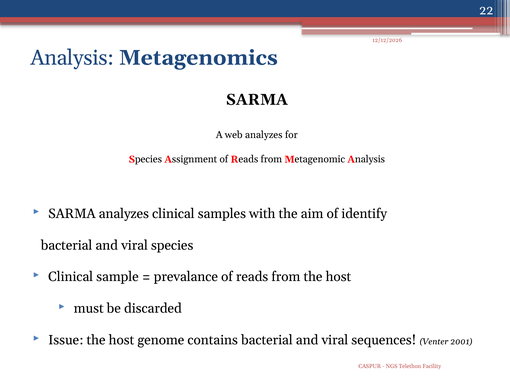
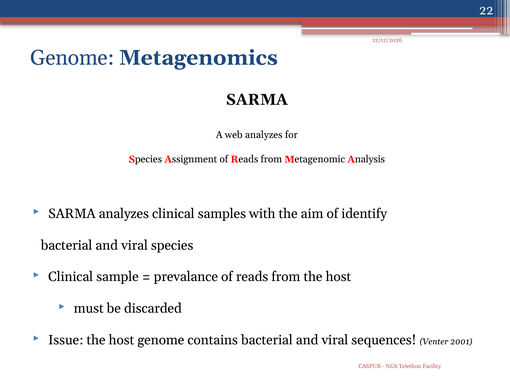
Analysis at (72, 58): Analysis -> Genome
